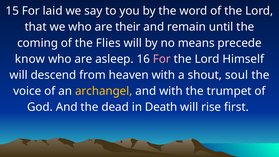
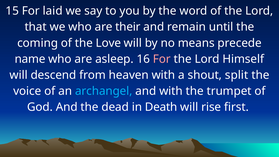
Flies: Flies -> Love
know: know -> name
soul: soul -> split
archangel colour: yellow -> light blue
